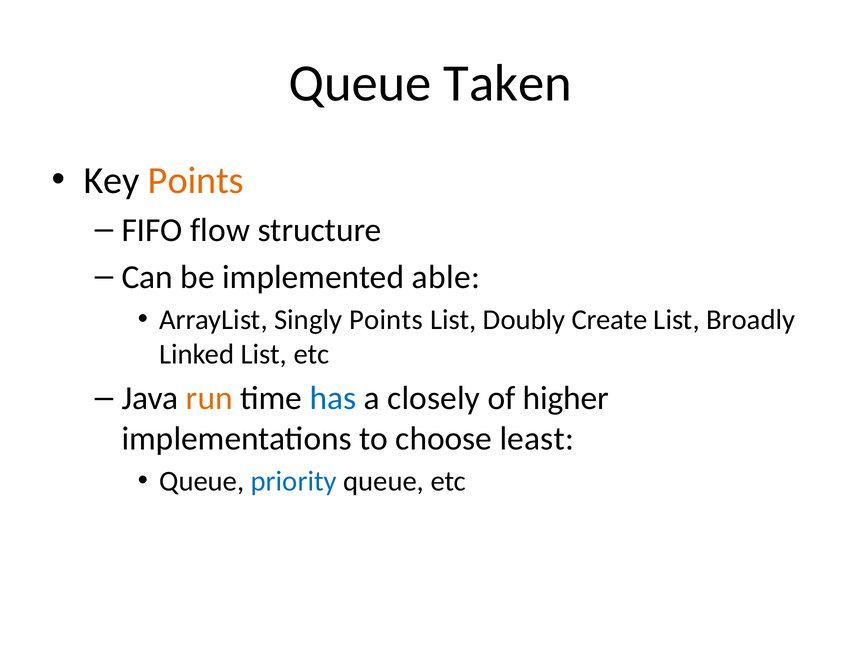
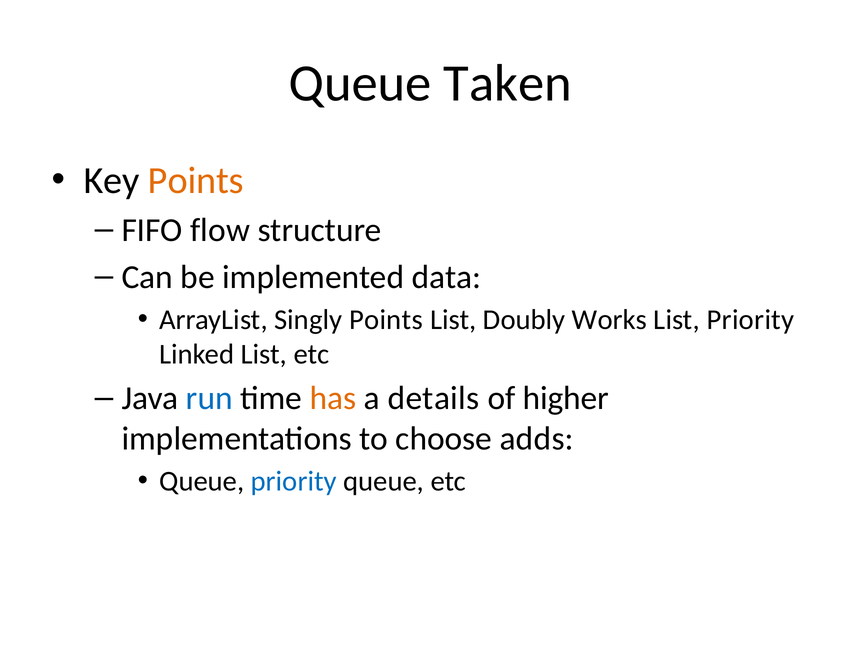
able: able -> data
Create: Create -> Works
List Broadly: Broadly -> Priority
run colour: orange -> blue
has colour: blue -> orange
closely: closely -> details
least: least -> adds
